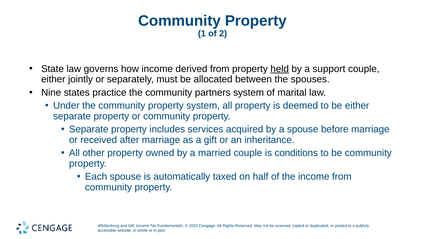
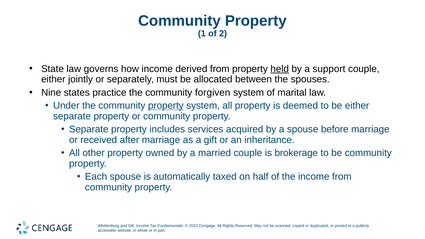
partners: partners -> forgiven
property at (166, 106) underline: none -> present
conditions: conditions -> brokerage
